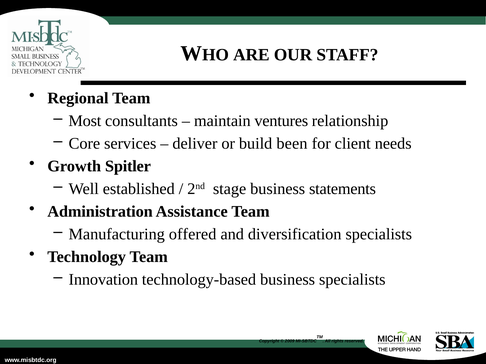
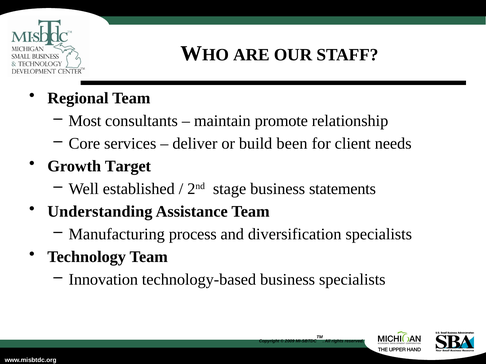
ventures: ventures -> promote
Spitler: Spitler -> Target
Administration: Administration -> Understanding
offered: offered -> process
